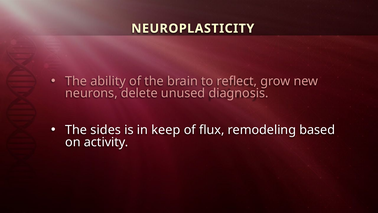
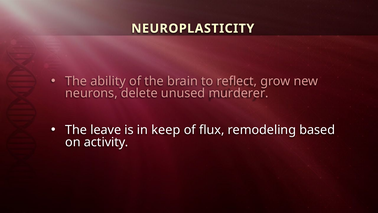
diagnosis: diagnosis -> murderer
sides: sides -> leave
